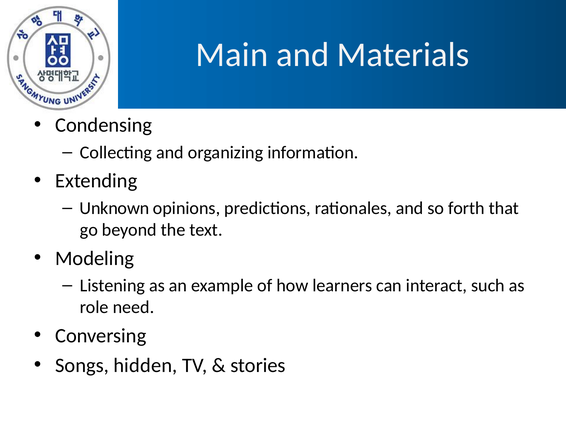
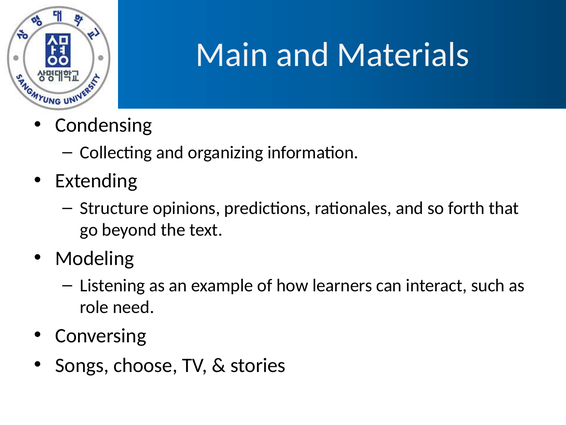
Unknown: Unknown -> Structure
hidden: hidden -> choose
